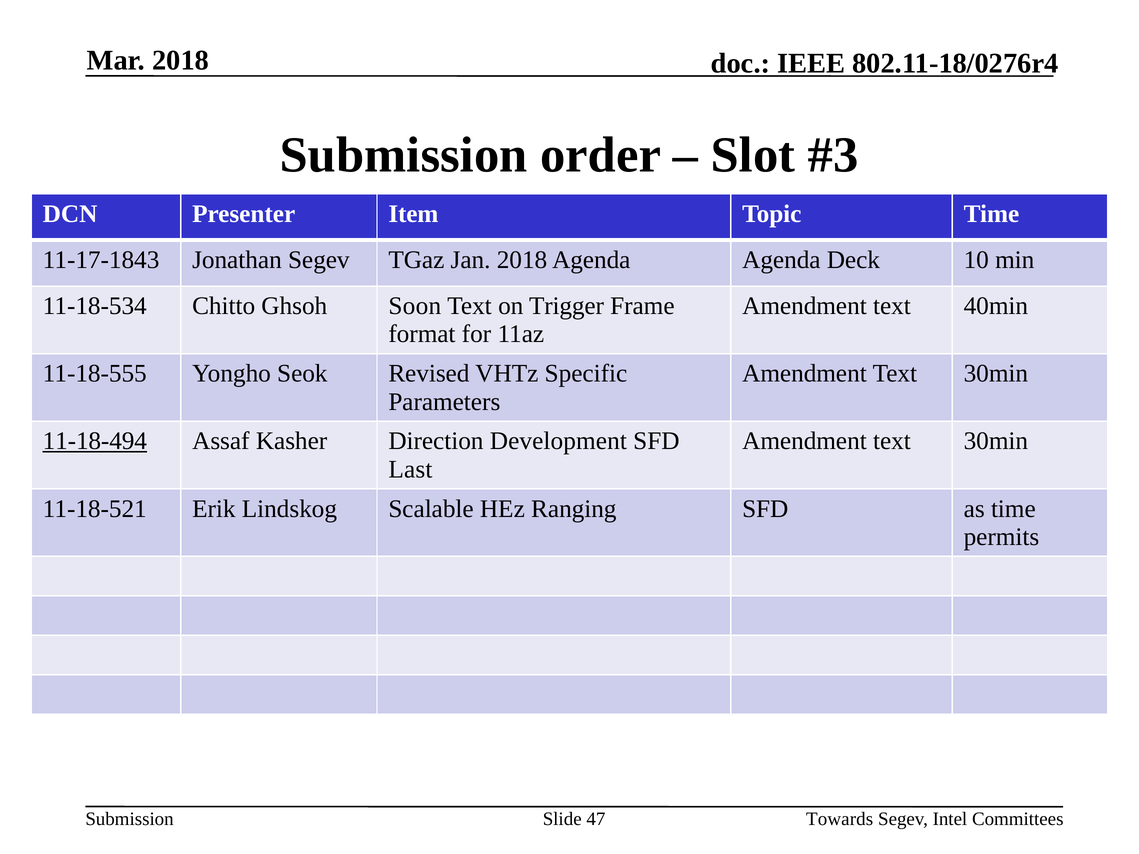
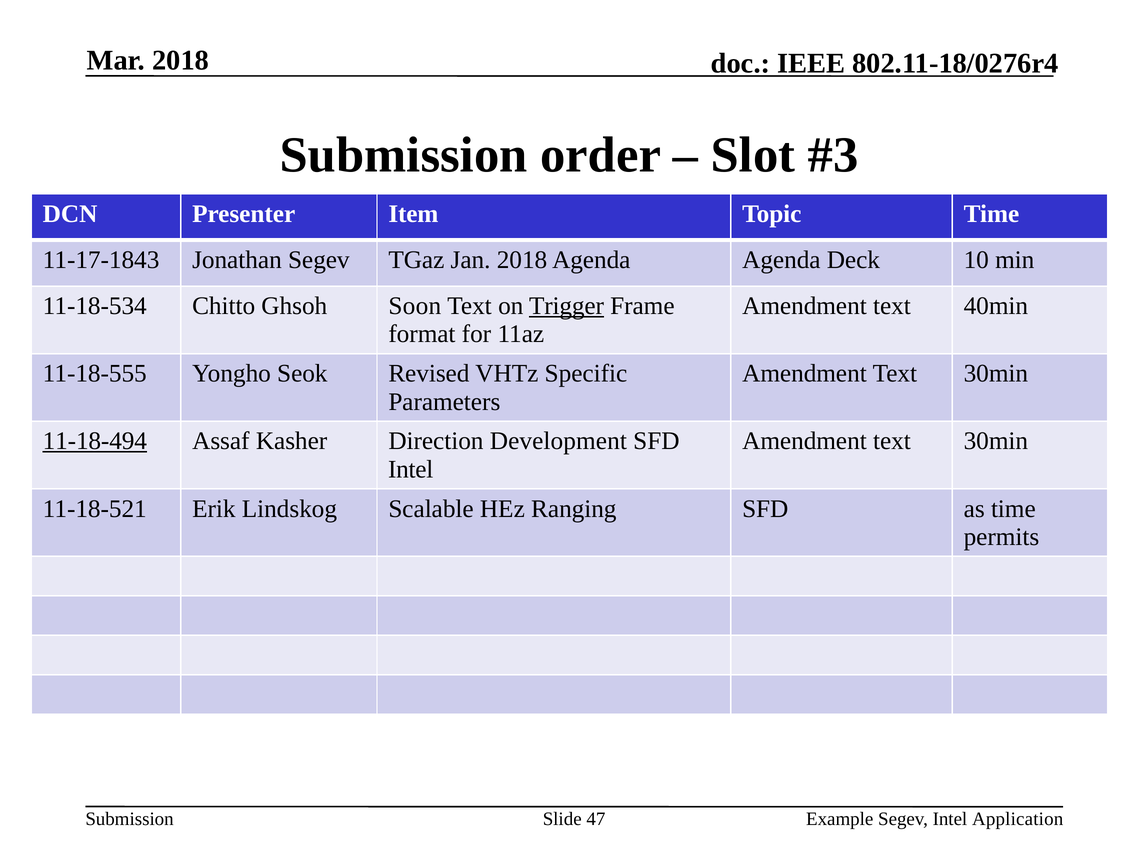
Trigger underline: none -> present
Last at (410, 469): Last -> Intel
Towards: Towards -> Example
Committees: Committees -> Application
